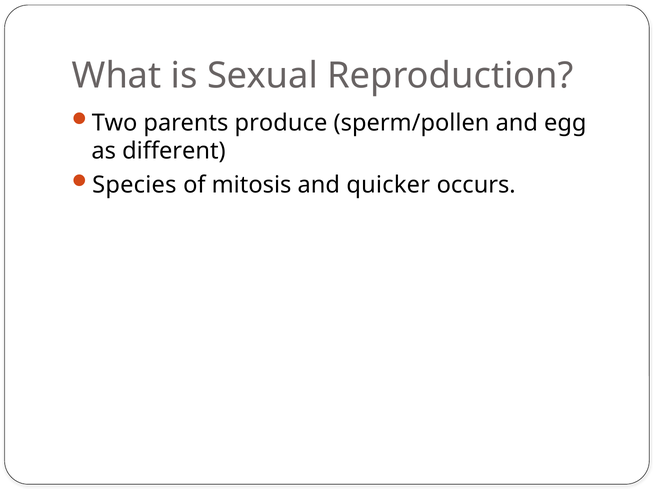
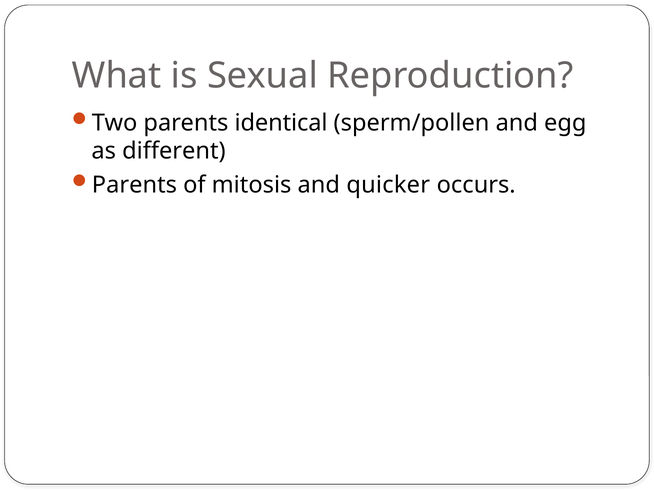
produce: produce -> identical
Species at (134, 185): Species -> Parents
